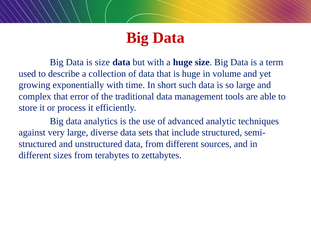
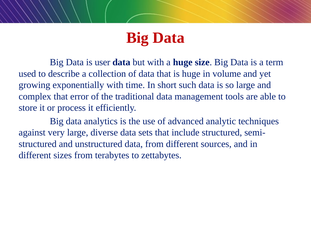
is size: size -> user
